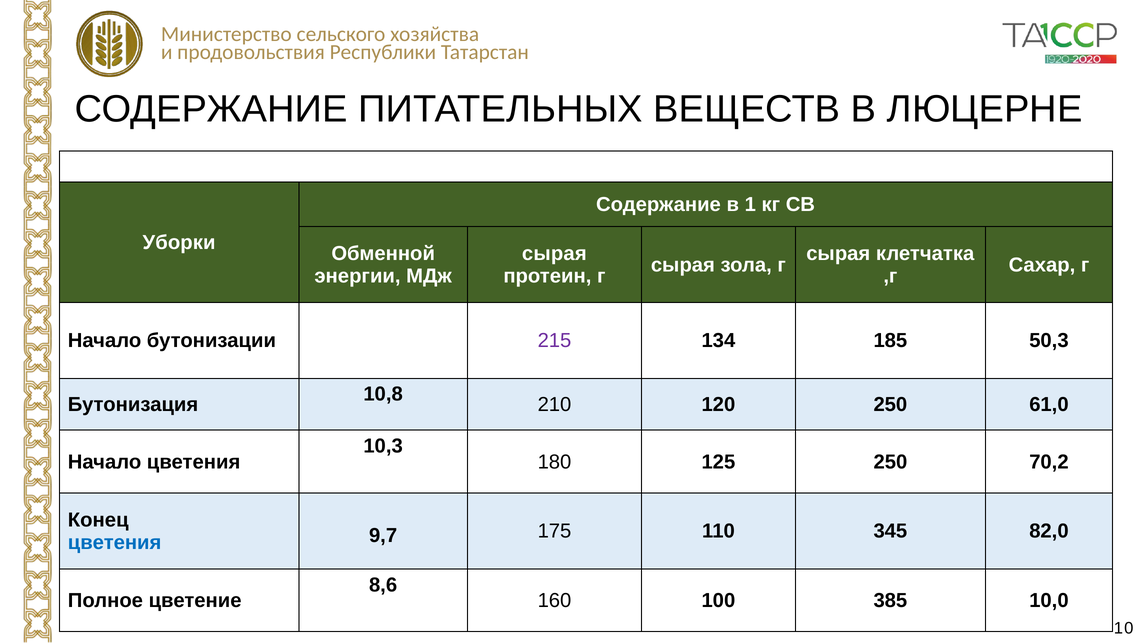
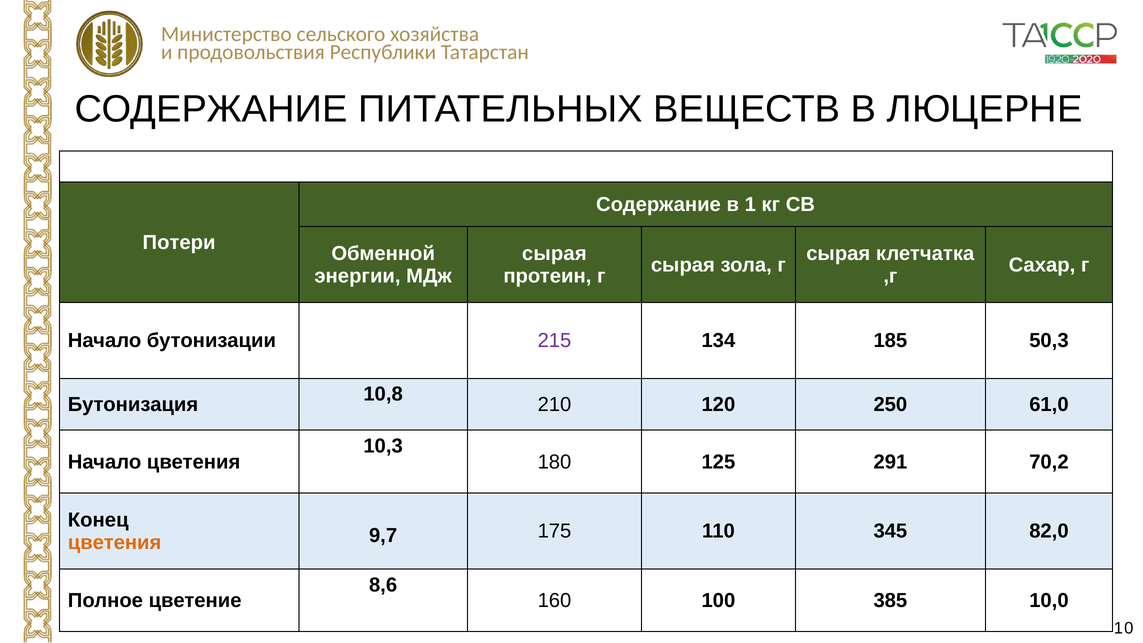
Уборки: Уборки -> Потери
125 250: 250 -> 291
цветения at (115, 543) colour: blue -> orange
